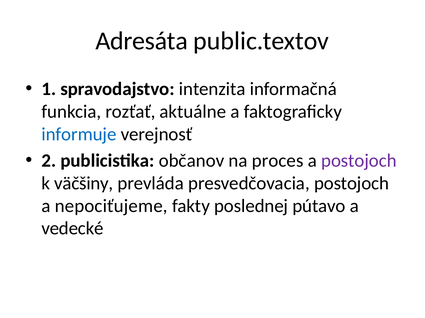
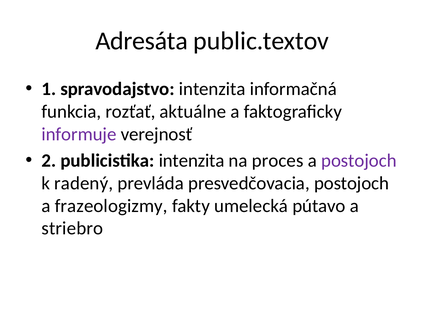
informuje colour: blue -> purple
publicistika občanov: občanov -> intenzita
väčšiny: väčšiny -> radený
nepociťujeme: nepociťujeme -> frazeologizmy
poslednej: poslednej -> umelecká
vedecké: vedecké -> striebro
